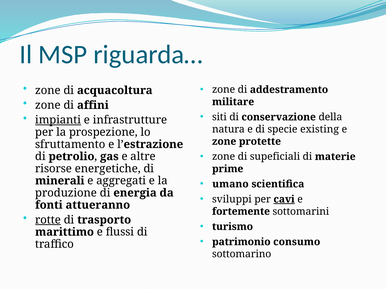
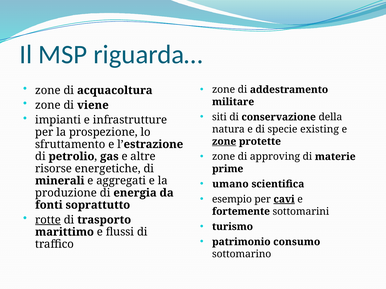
affini: affini -> viene
impianti underline: present -> none
zone at (224, 142) underline: none -> present
supeficiali: supeficiali -> approving
sviluppi: sviluppi -> esempio
attueranno: attueranno -> soprattutto
